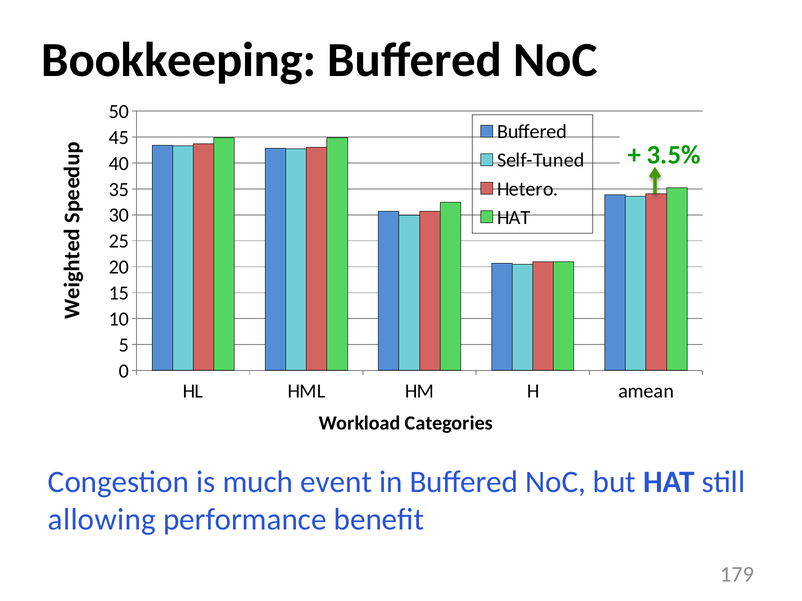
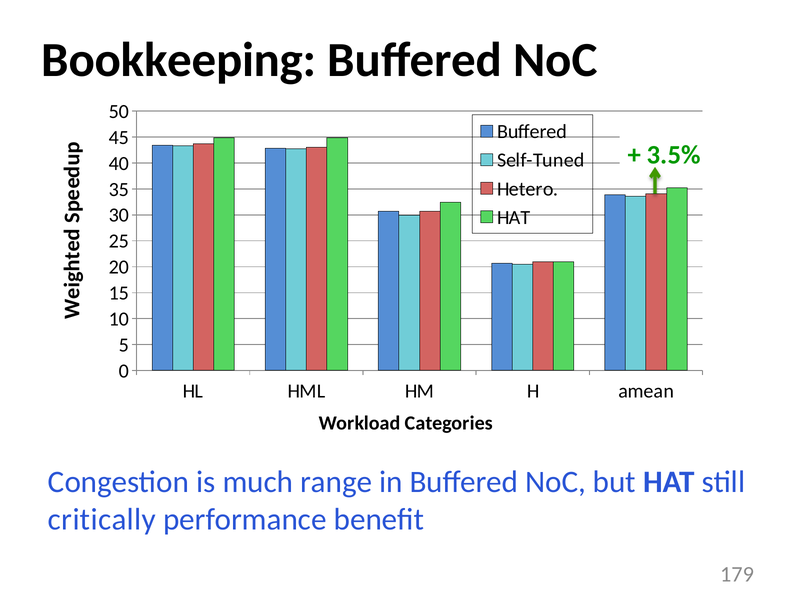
event: event -> range
allowing: allowing -> critically
